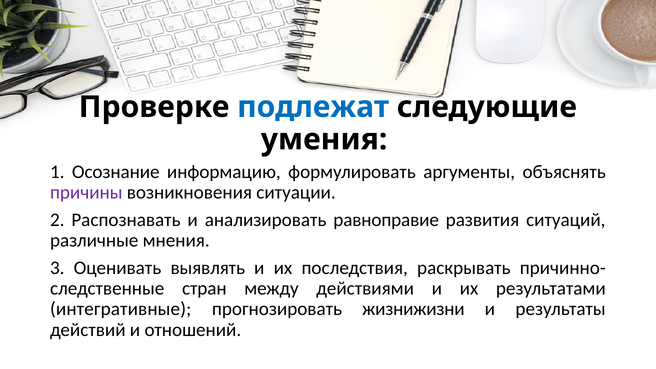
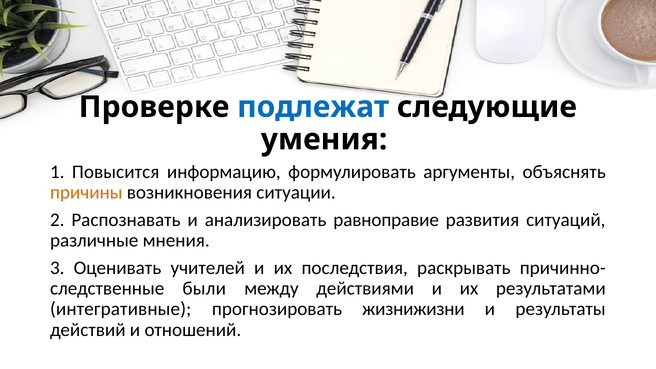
Осознание: Осознание -> Повысится
причины colour: purple -> orange
выявлять: выявлять -> учителей
стран: стран -> были
